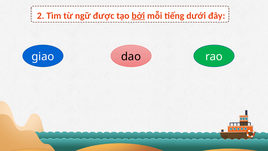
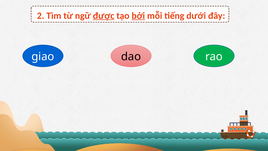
được underline: none -> present
